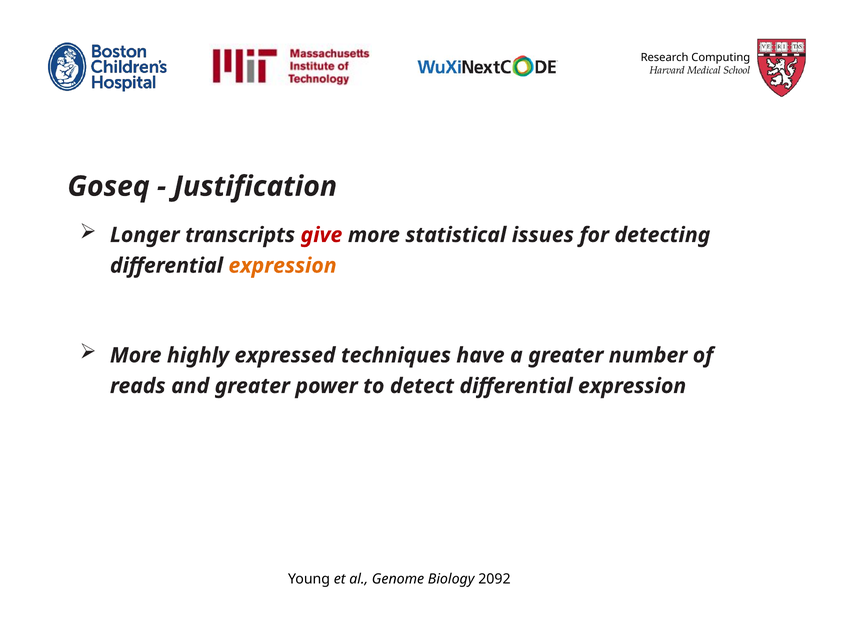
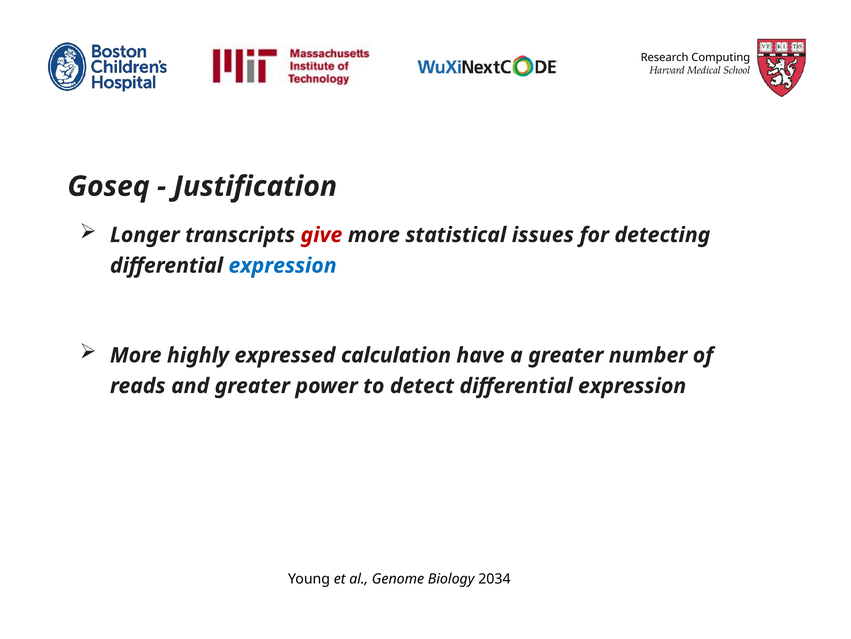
expression at (283, 265) colour: orange -> blue
techniques: techniques -> calculation
2092: 2092 -> 2034
